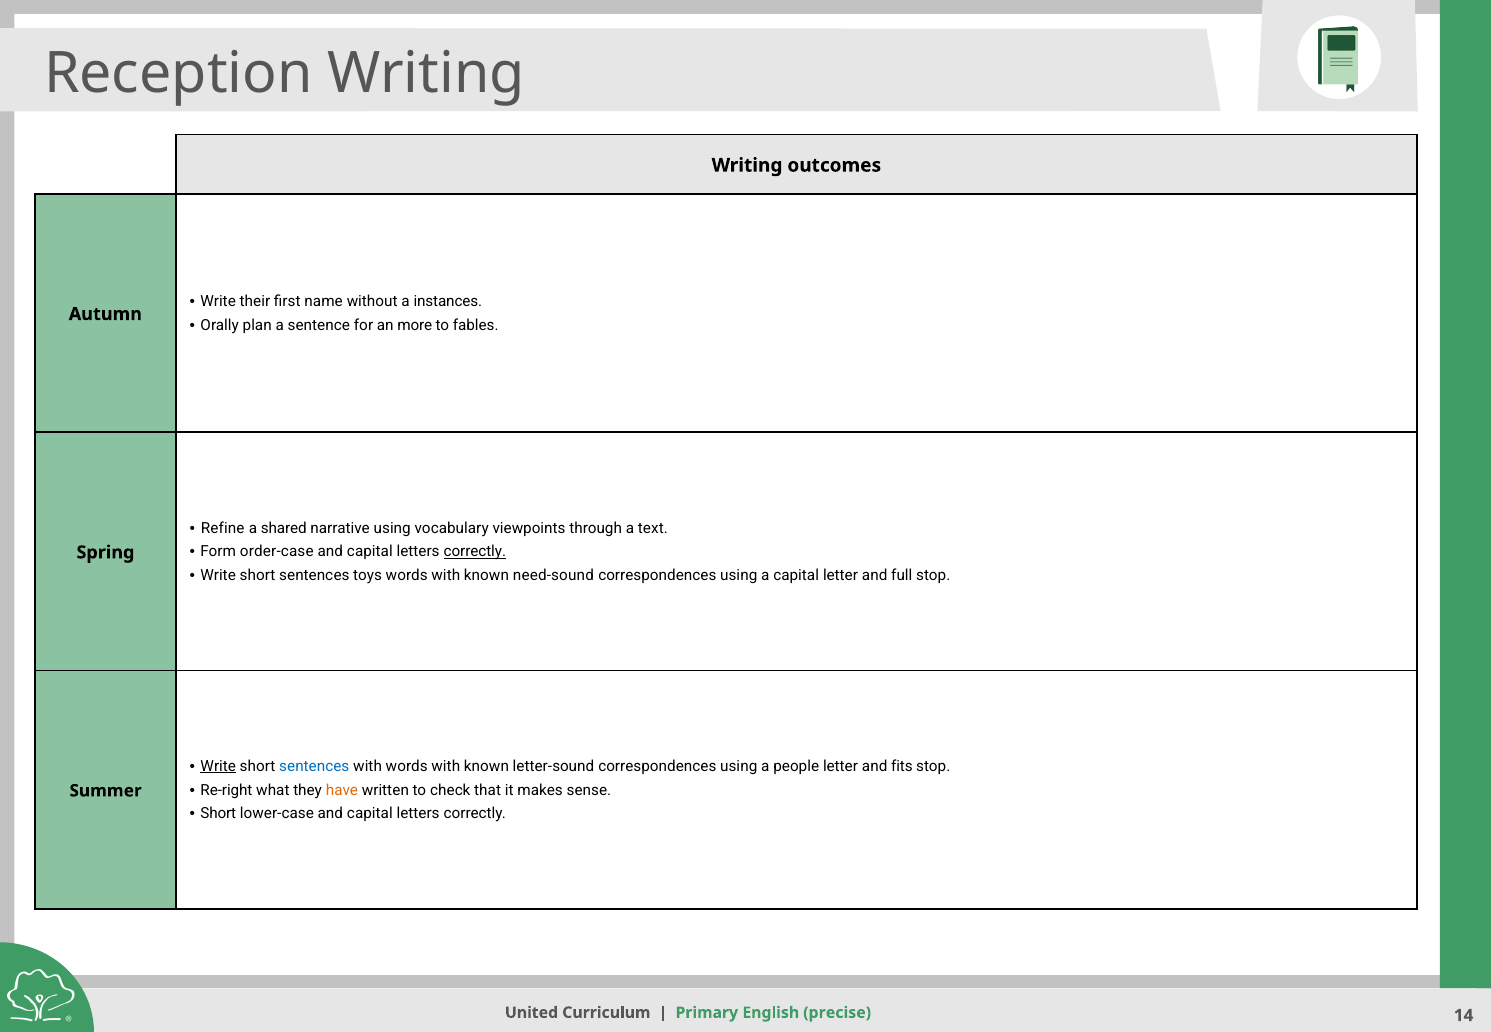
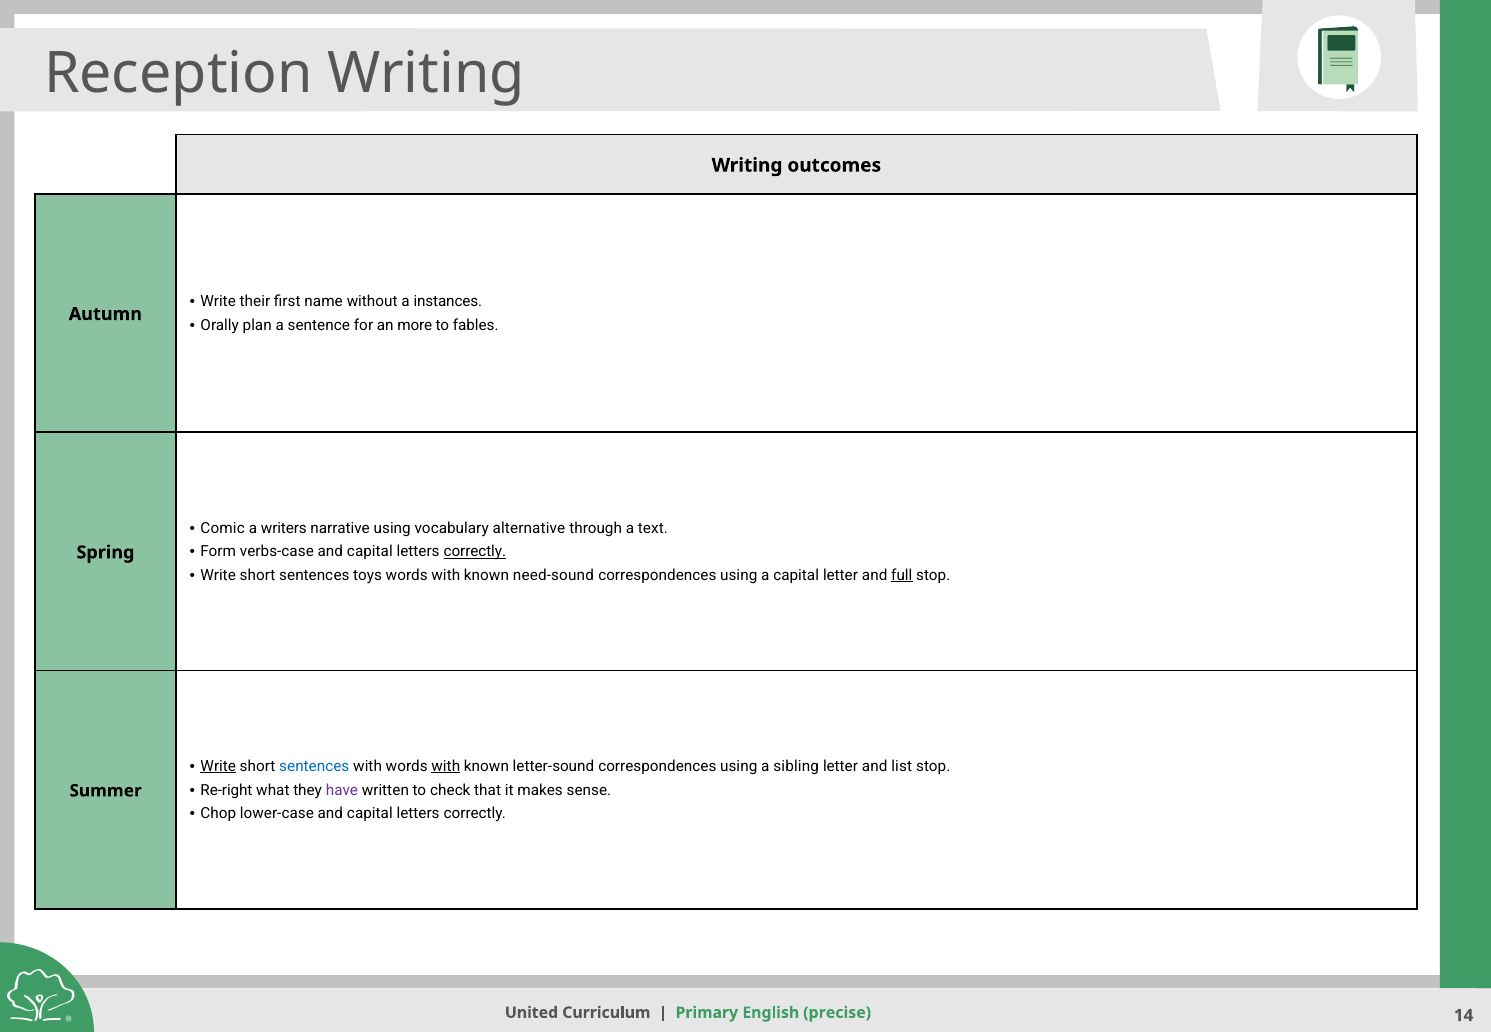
Refine: Refine -> Comic
shared: shared -> writers
viewpoints: viewpoints -> alternative
order-case: order-case -> verbs-case
full underline: none -> present
with at (446, 767) underline: none -> present
people: people -> sibling
fits: fits -> list
have colour: orange -> purple
Short at (218, 814): Short -> Chop
